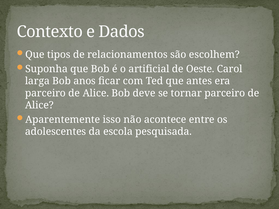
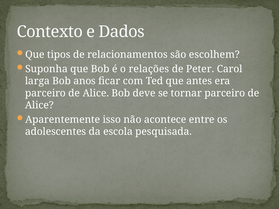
artificial: artificial -> relações
Oeste: Oeste -> Peter
